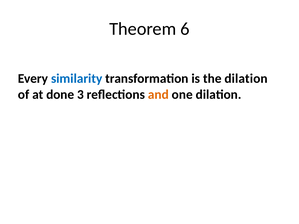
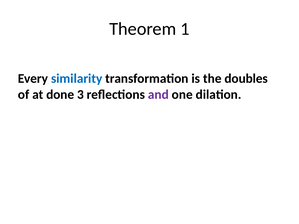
6: 6 -> 1
the dilation: dilation -> doubles
and colour: orange -> purple
